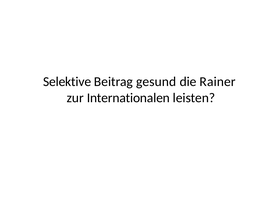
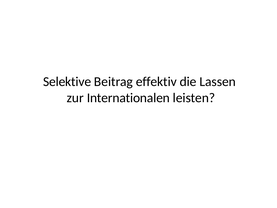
gesund: gesund -> effektiv
Rainer: Rainer -> Lassen
